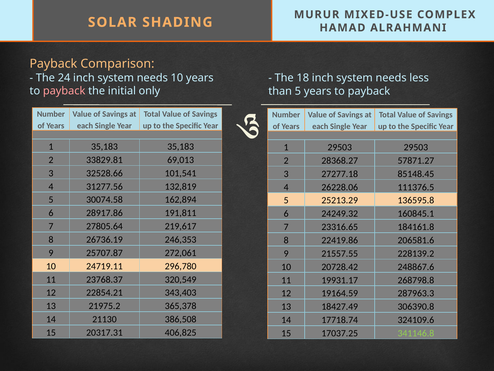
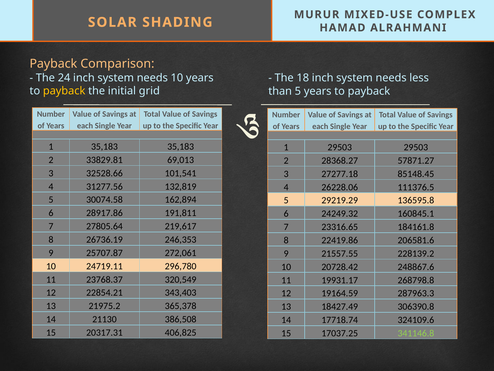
payback at (64, 91) colour: pink -> yellow
only: only -> grid
25213.29: 25213.29 -> 29219.29
